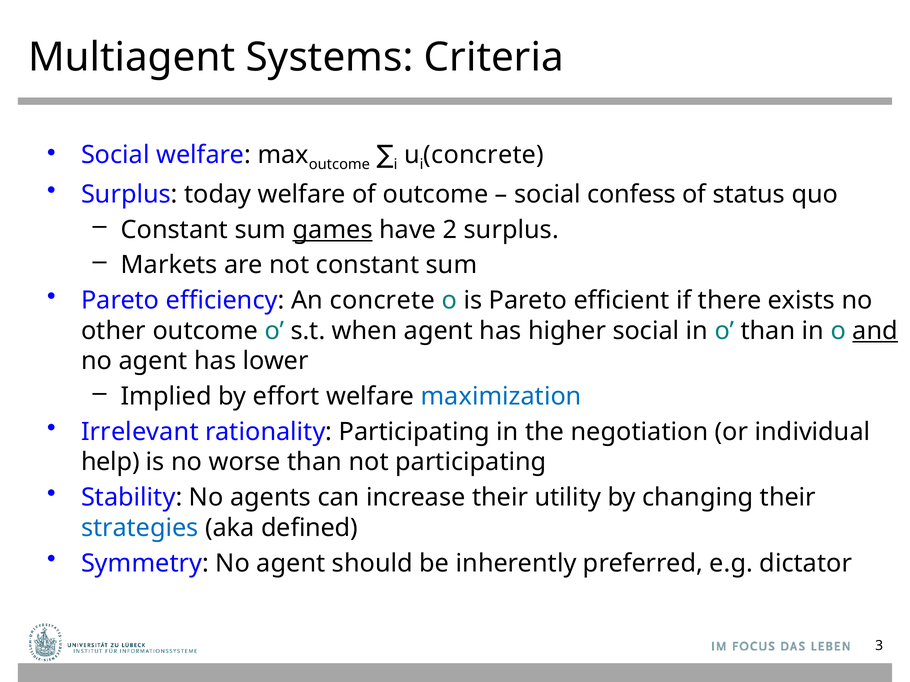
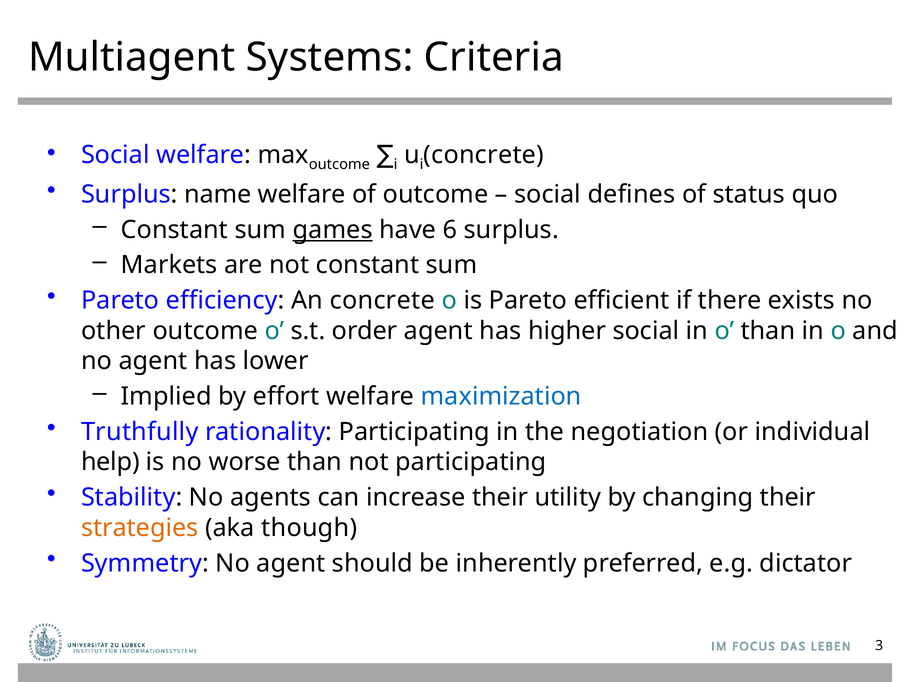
today: today -> name
confess: confess -> defines
2: 2 -> 6
when: when -> order
and underline: present -> none
Irrelevant: Irrelevant -> Truthfully
strategies colour: blue -> orange
defined: defined -> though
